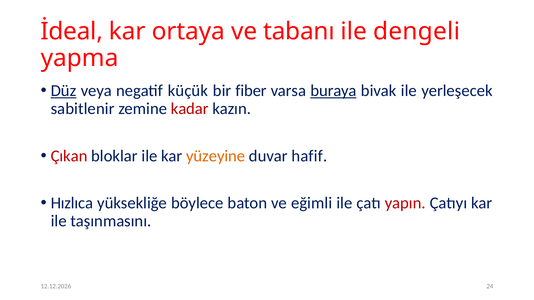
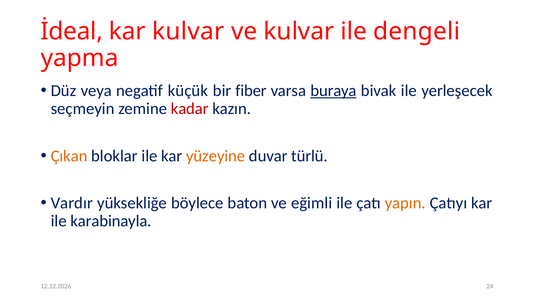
kar ortaya: ortaya -> kulvar
ve tabanı: tabanı -> kulvar
Düz underline: present -> none
sabitlenir: sabitlenir -> seçmeyin
Çıkan colour: red -> orange
hafif: hafif -> türlü
Hızlıca: Hızlıca -> Vardır
yapın colour: red -> orange
taşınmasını: taşınmasını -> karabinayla
